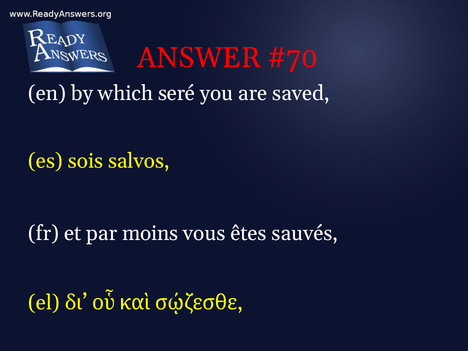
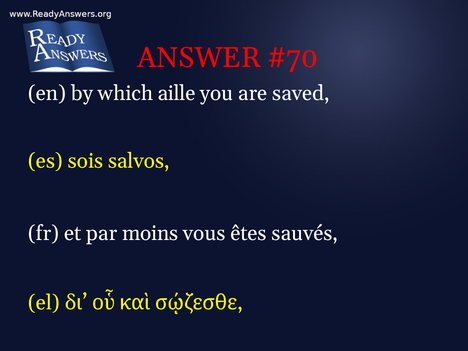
seré: seré -> aille
